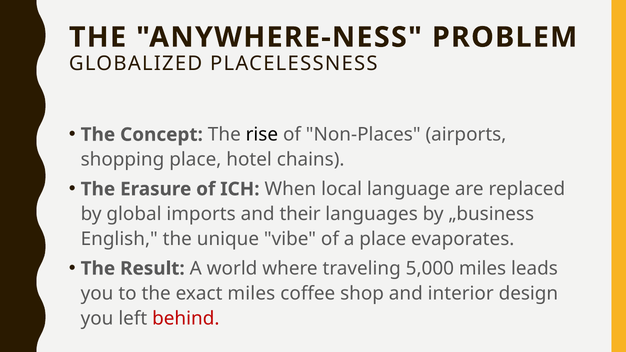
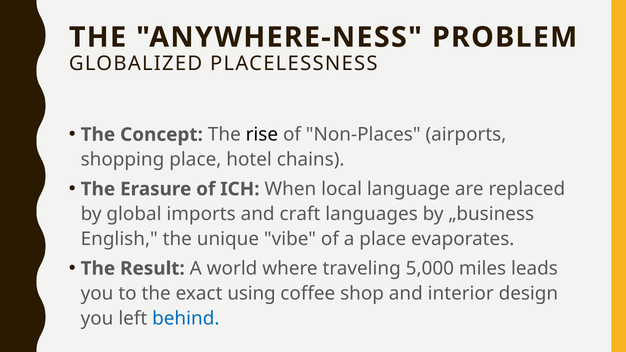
their: their -> craft
exact miles: miles -> using
behind colour: red -> blue
